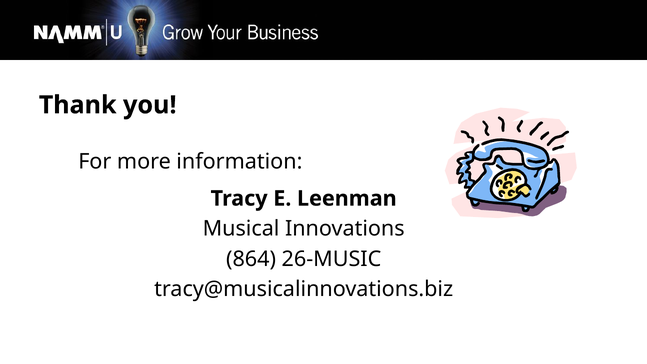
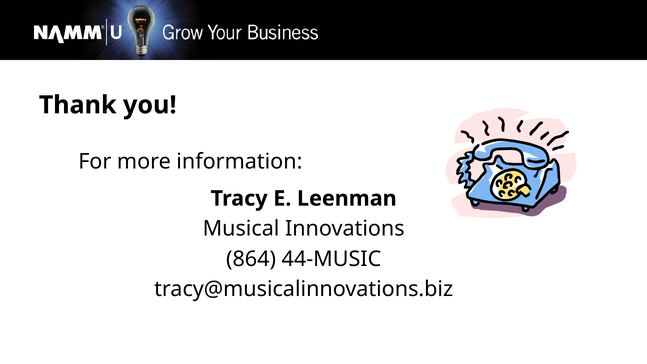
26-MUSIC: 26-MUSIC -> 44-MUSIC
